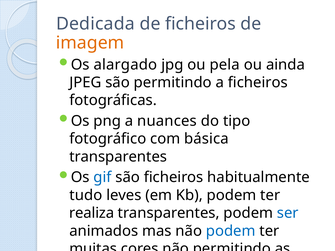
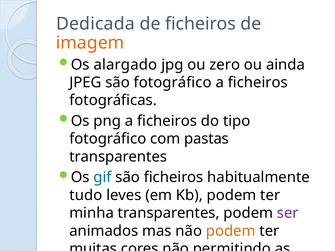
pela: pela -> zero
são permitindo: permitindo -> fotográfico
png a nuances: nuances -> ficheiros
básica: básica -> pastas
realiza: realiza -> minha
ser colour: blue -> purple
podem at (231, 231) colour: blue -> orange
